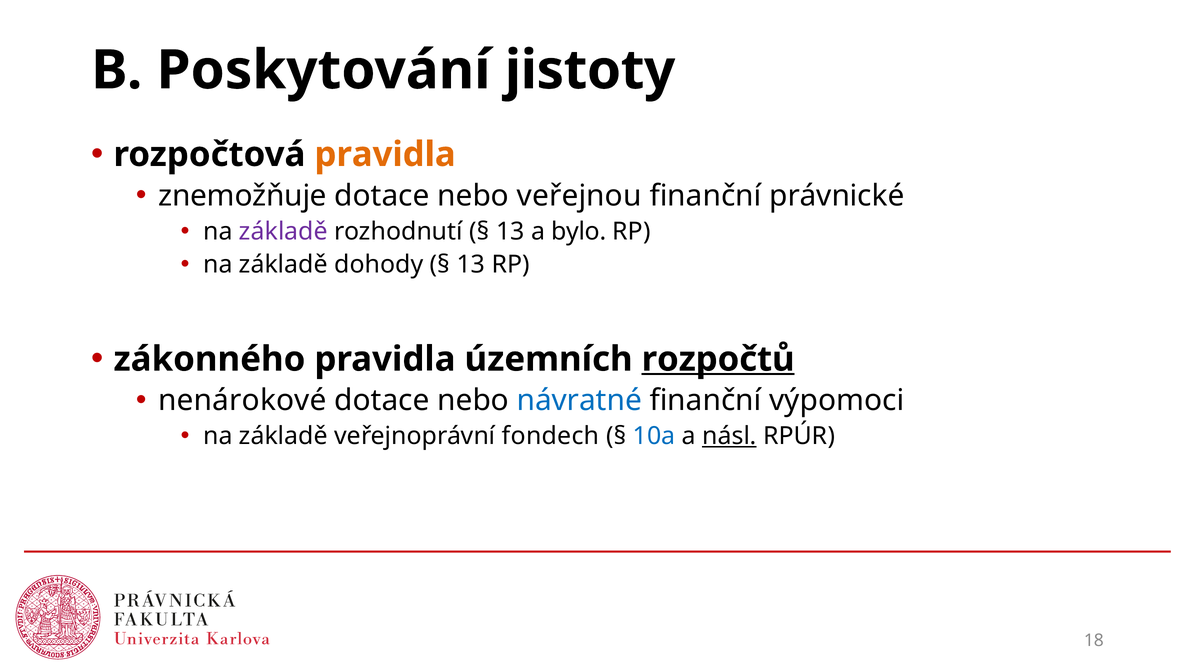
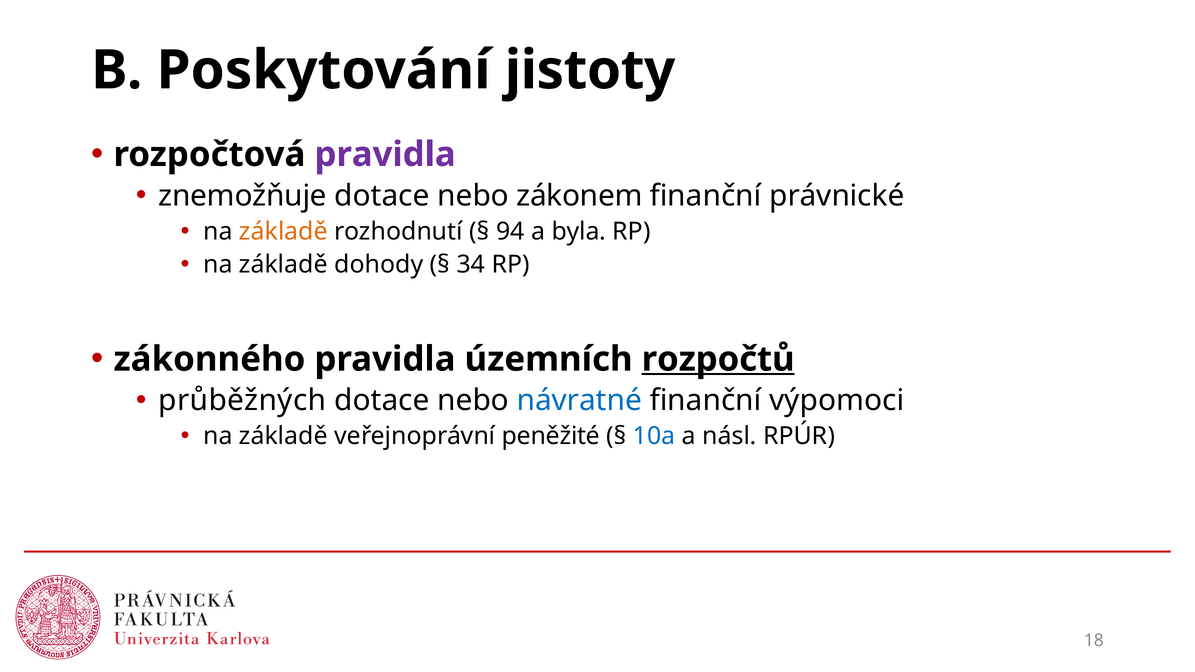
pravidla at (385, 155) colour: orange -> purple
veřejnou: veřejnou -> zákonem
základě at (283, 232) colour: purple -> orange
13 at (510, 232): 13 -> 94
bylo: bylo -> byla
13 at (471, 265): 13 -> 34
nenárokové: nenárokové -> průběžných
fondech: fondech -> peněžité
násl underline: present -> none
